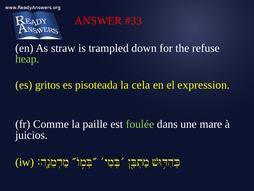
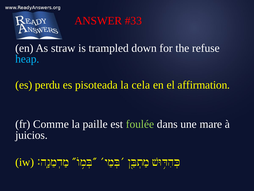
heap colour: light green -> light blue
gritos: gritos -> perdu
expression: expression -> affirmation
